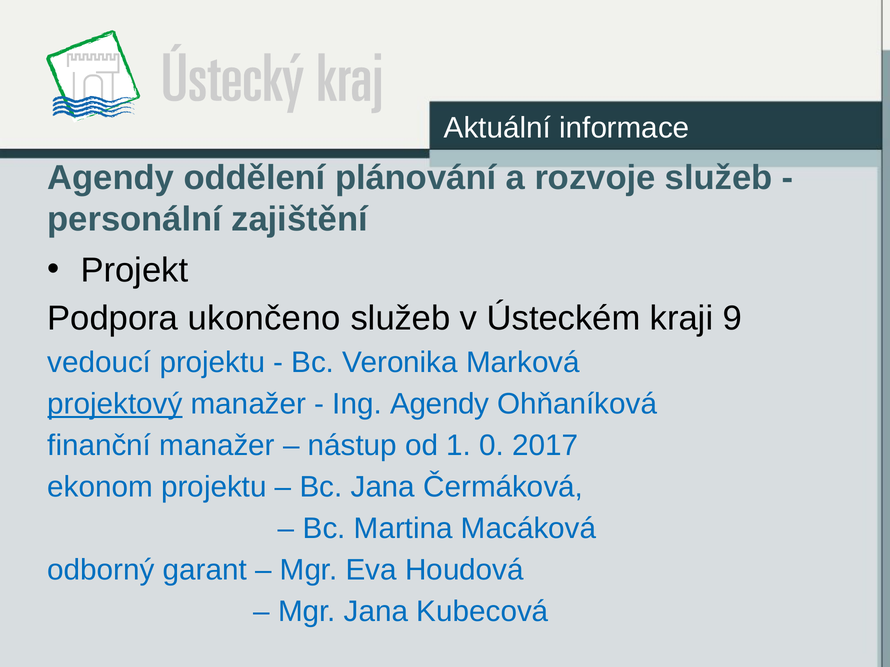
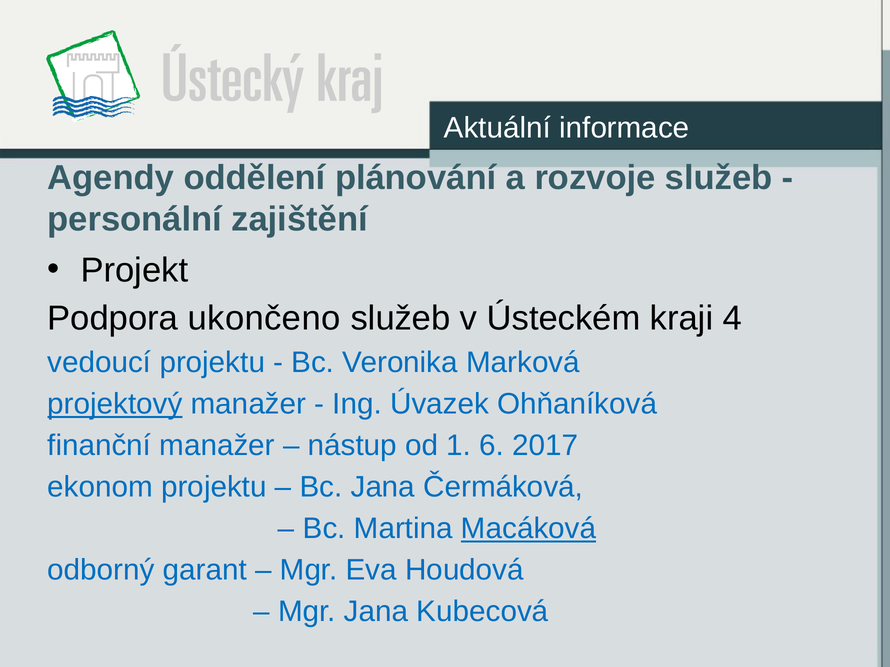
9: 9 -> 4
Ing Agendy: Agendy -> Úvazek
0: 0 -> 6
Macáková underline: none -> present
